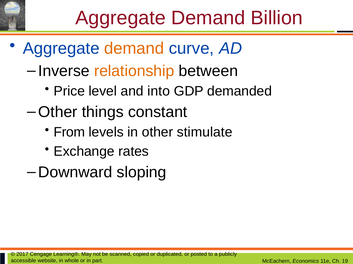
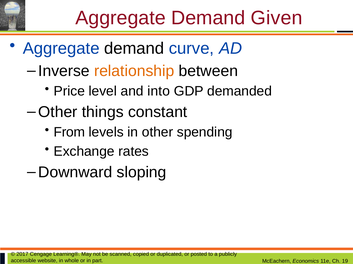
Billion: Billion -> Given
demand at (134, 49) colour: orange -> black
stimulate: stimulate -> spending
